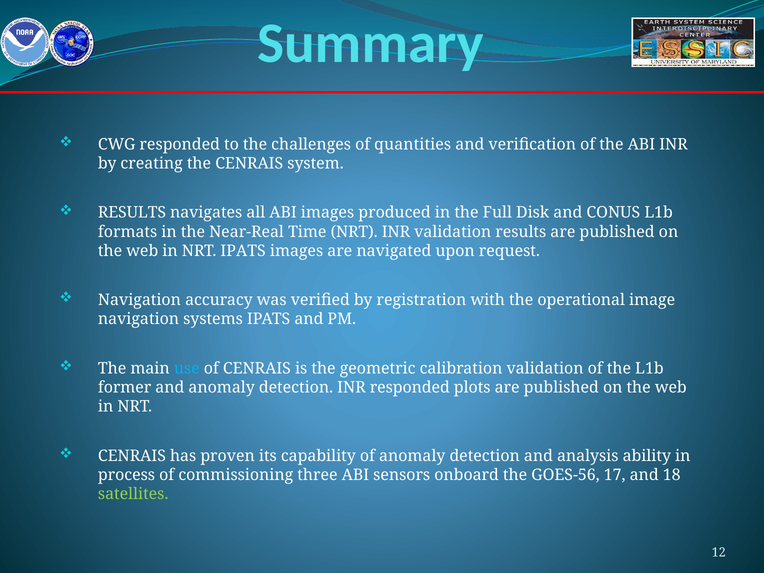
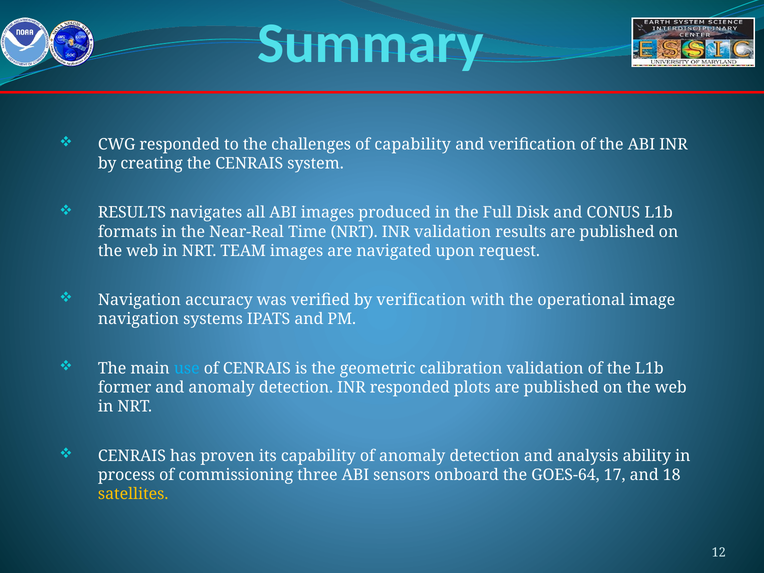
of quantities: quantities -> capability
NRT IPATS: IPATS -> TEAM
by registration: registration -> verification
GOES-56: GOES-56 -> GOES-64
satellites colour: light green -> yellow
